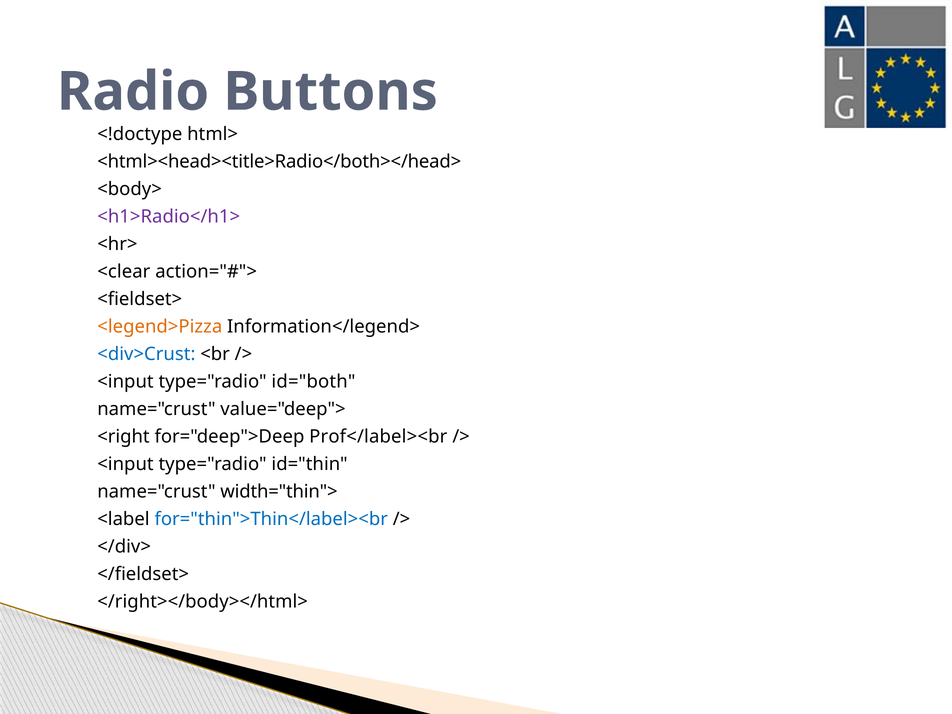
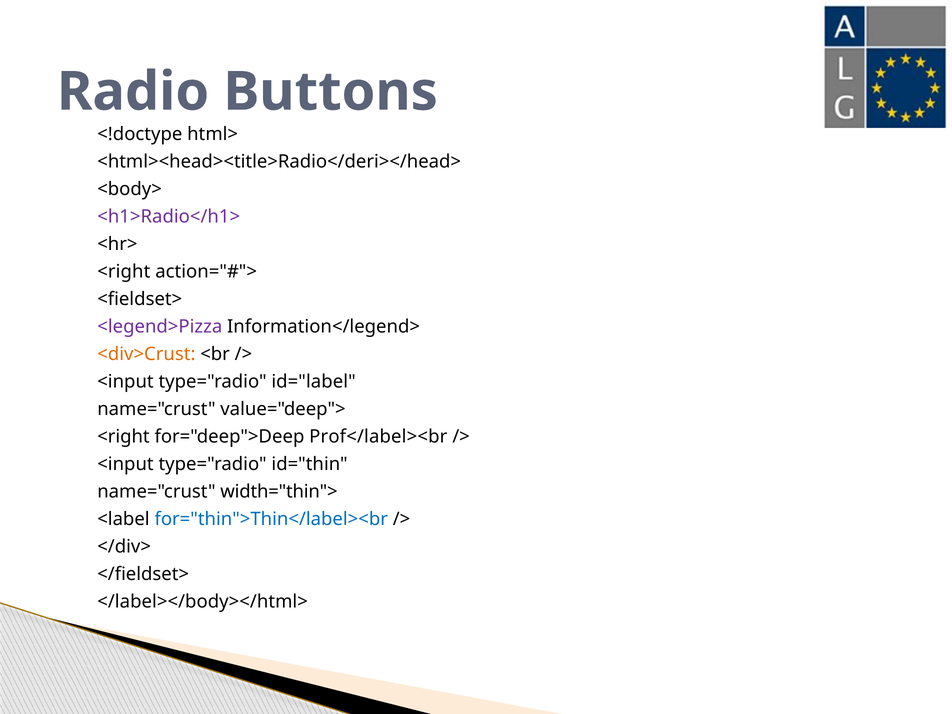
<html><head><title>Radio</both></head>: <html><head><title>Radio</both></head> -> <html><head><title>Radio</deri></head>
<clear at (124, 272): <clear -> <right
<legend>Pizza colour: orange -> purple
<div>Crust colour: blue -> orange
id="both: id="both -> id="label
</right></body></html>: </right></body></html> -> </label></body></html>
